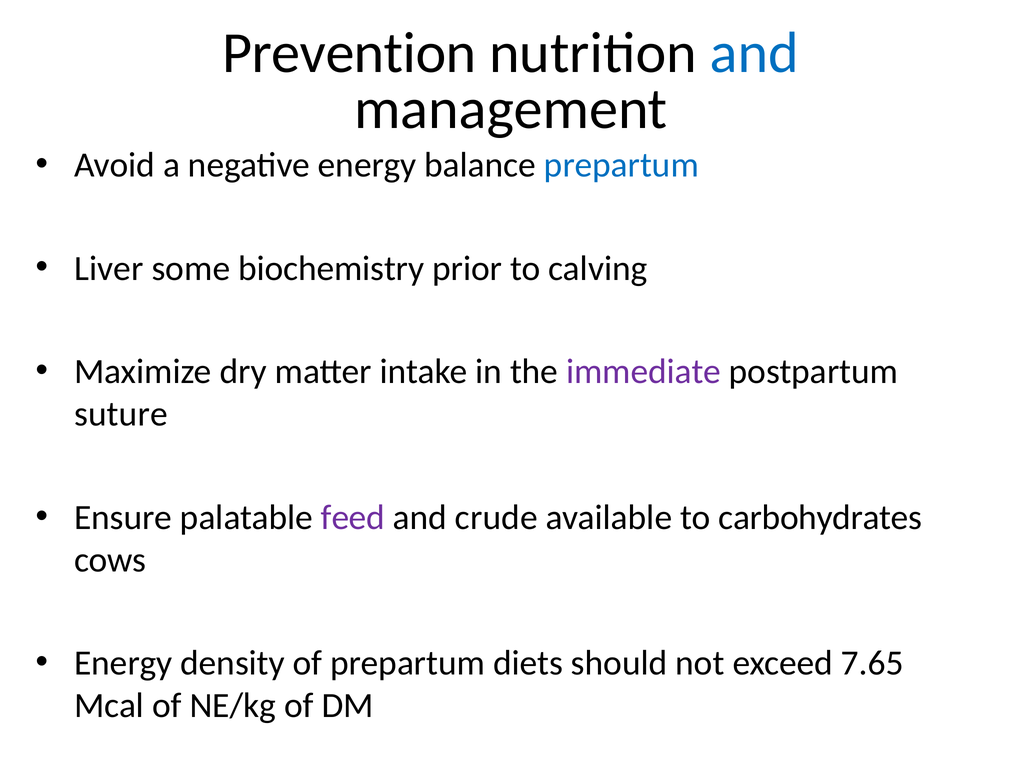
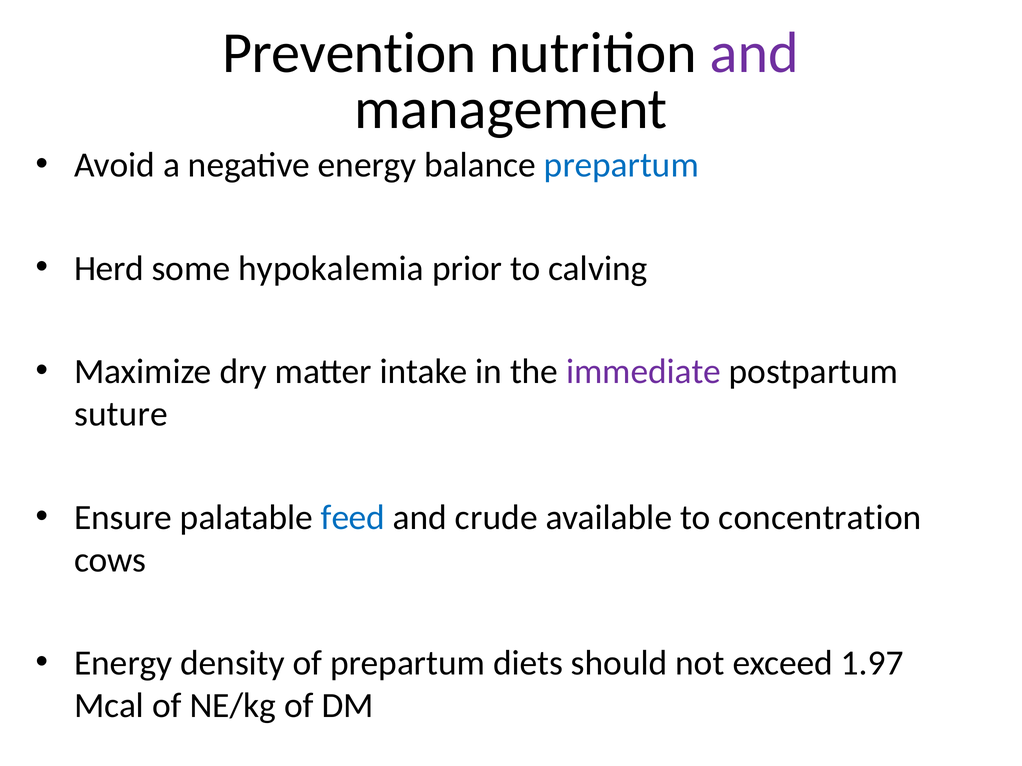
and at (754, 53) colour: blue -> purple
Liver: Liver -> Herd
biochemistry: biochemistry -> hypokalemia
feed colour: purple -> blue
carbohydrates: carbohydrates -> concentration
7.65: 7.65 -> 1.97
